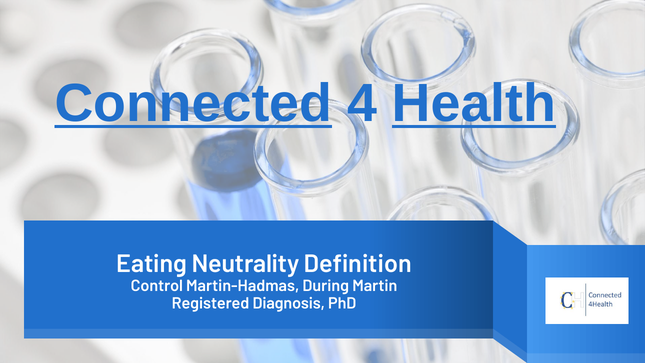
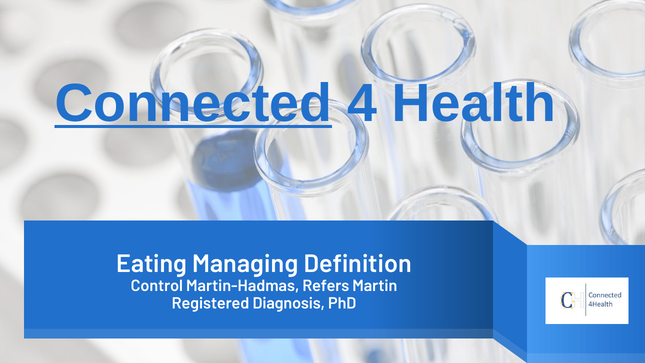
Health underline: present -> none
Neutrality: Neutrality -> Managing
During: During -> Refers
